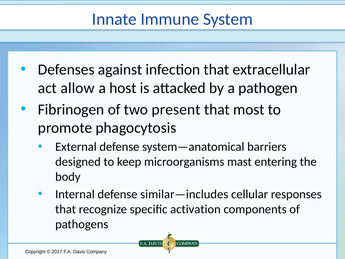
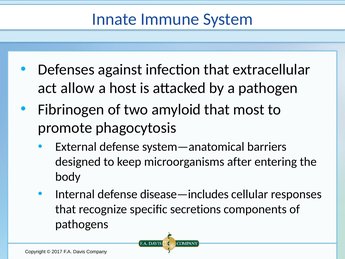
present: present -> amyloid
mast: mast -> after
similar—includes: similar—includes -> disease—includes
activation: activation -> secretions
